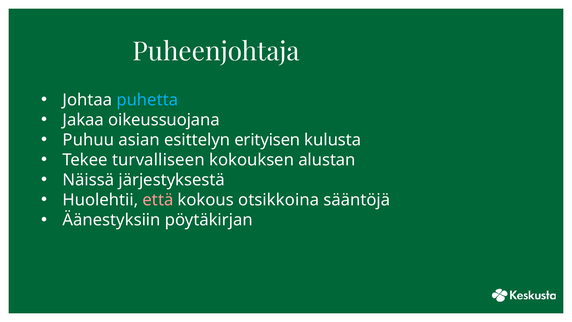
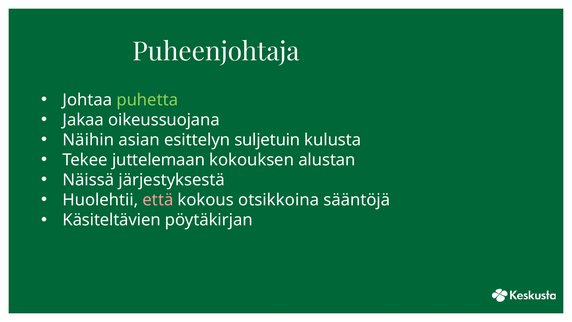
puhetta colour: light blue -> light green
Puhuu: Puhuu -> Näihin
erityisen: erityisen -> suljetuin
turvalliseen: turvalliseen -> juttelemaan
Äänestyksiin: Äänestyksiin -> Käsiteltävien
